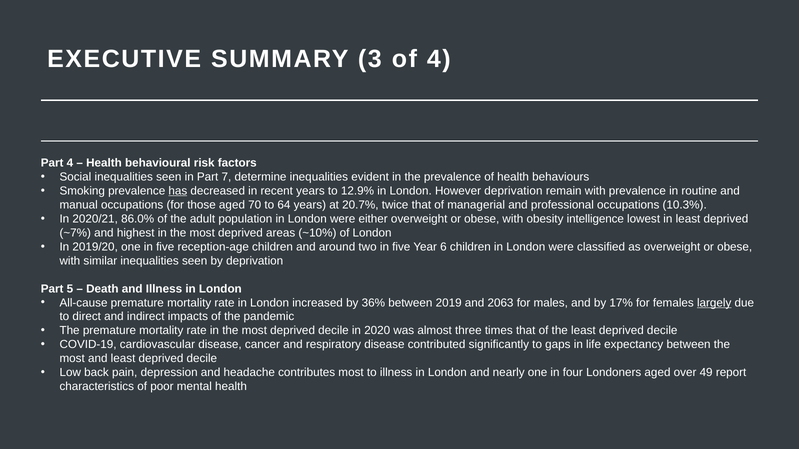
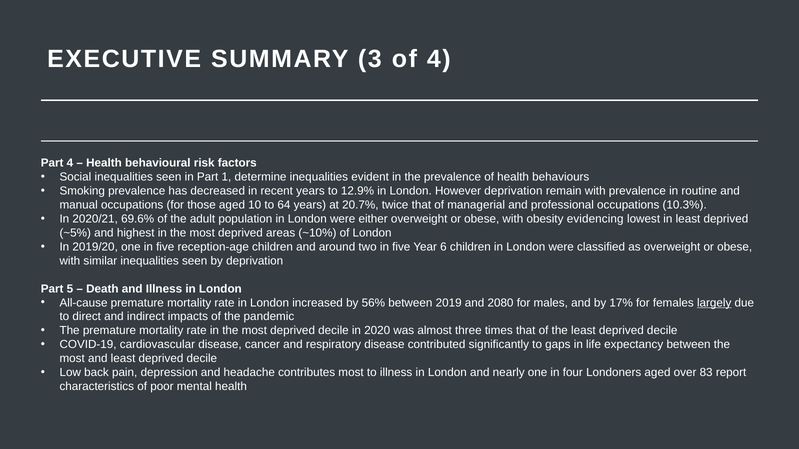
7: 7 -> 1
has underline: present -> none
70: 70 -> 10
86.0%: 86.0% -> 69.6%
intelligence: intelligence -> evidencing
~7%: ~7% -> ~5%
36%: 36% -> 56%
2063: 2063 -> 2080
49: 49 -> 83
